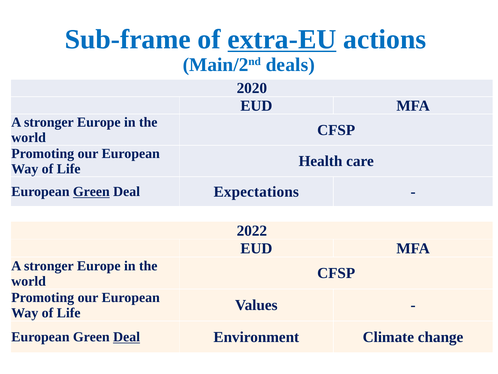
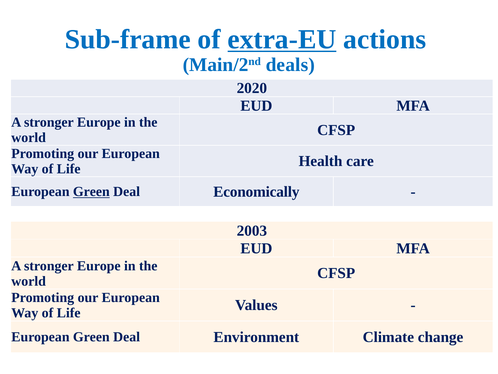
Expectations: Expectations -> Economically
2022: 2022 -> 2003
Deal at (127, 337) underline: present -> none
